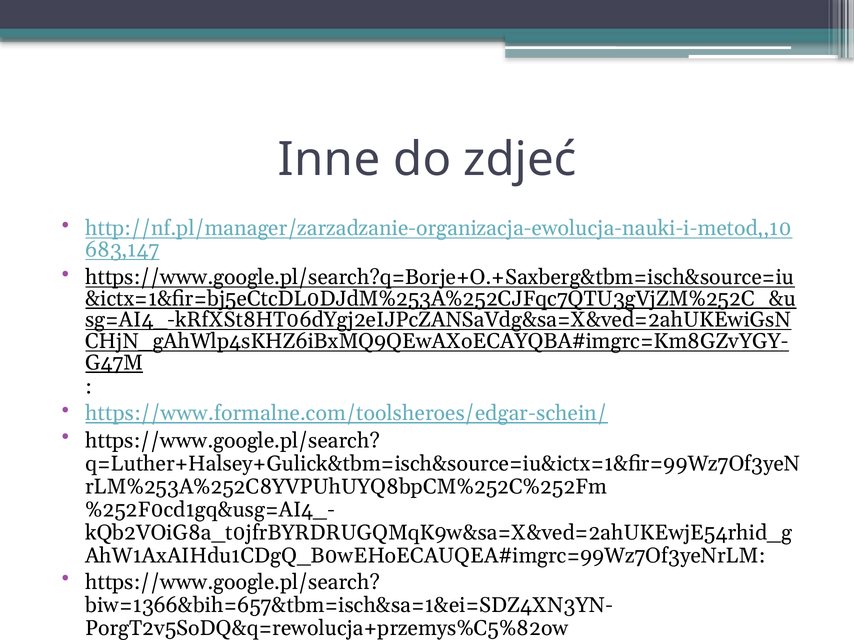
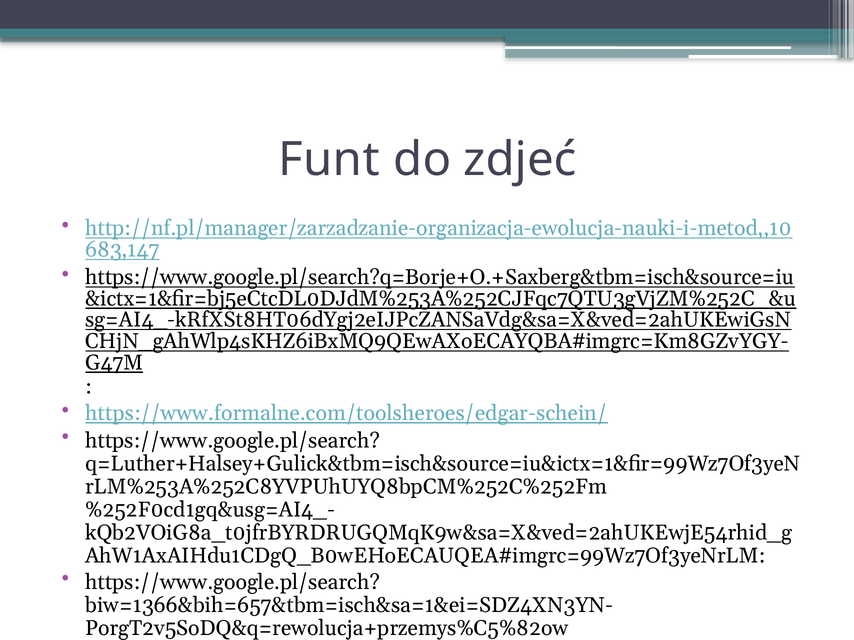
Inne: Inne -> Funt
